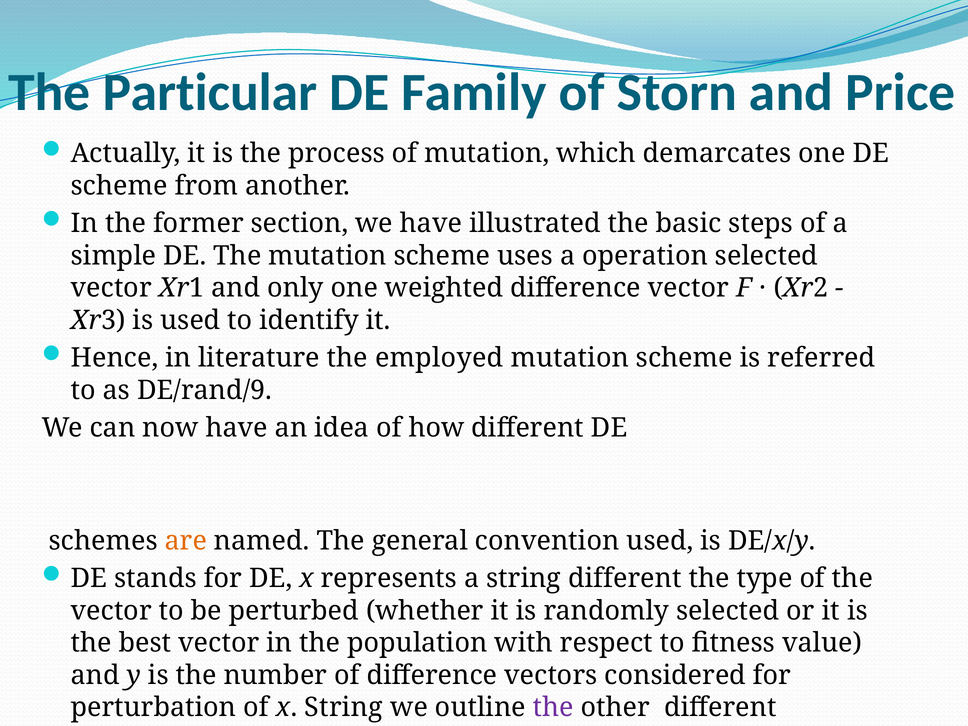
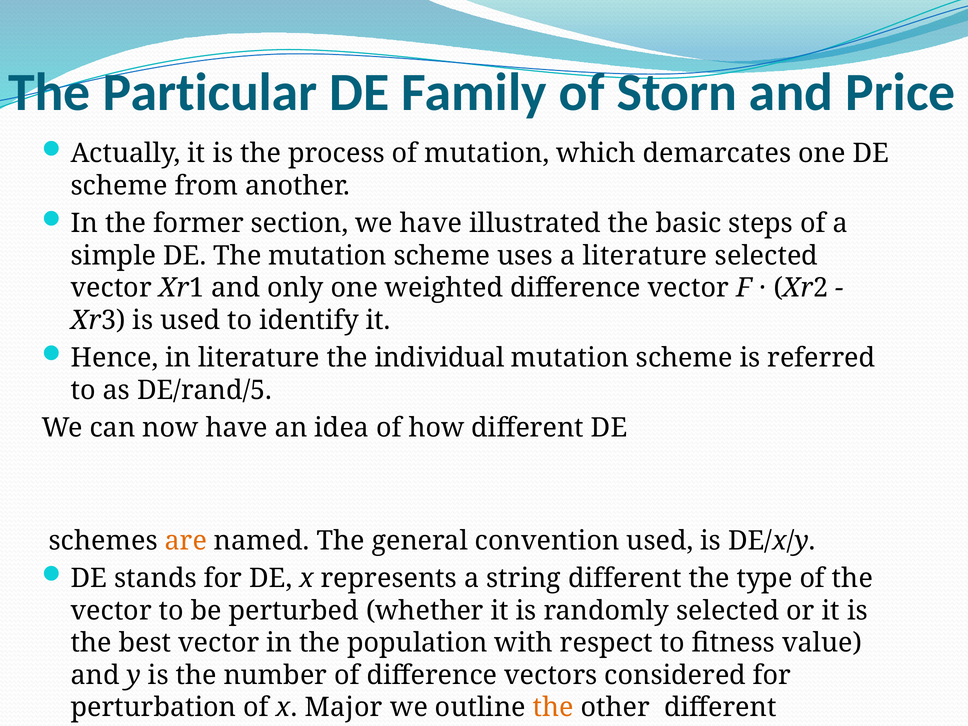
a operation: operation -> literature
employed: employed -> individual
DE/rand/9: DE/rand/9 -> DE/rand/5
x String: String -> Major
the at (553, 708) colour: purple -> orange
